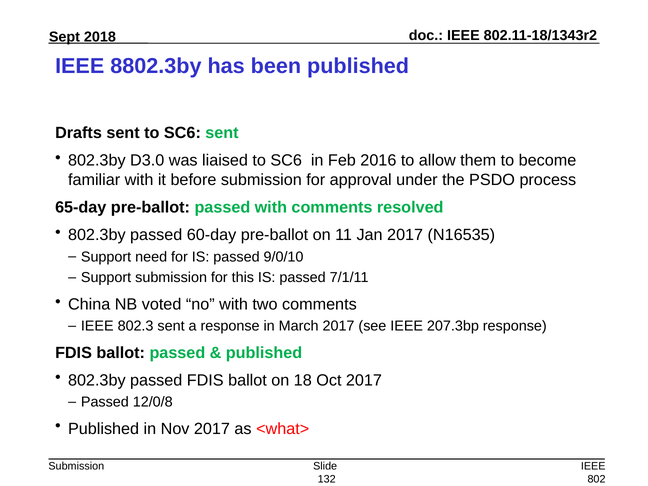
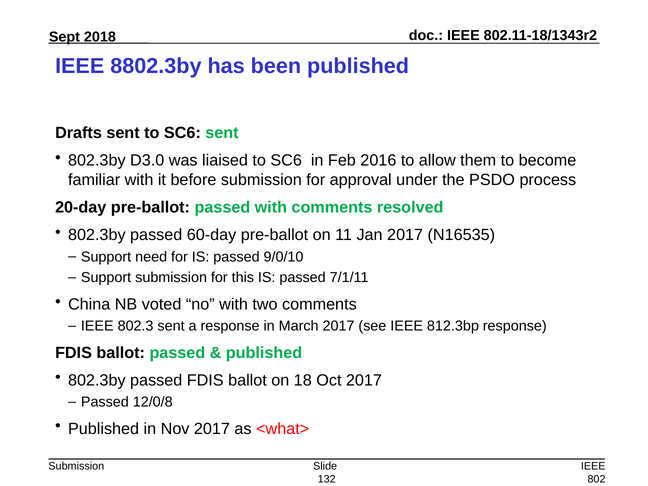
65-day: 65-day -> 20-day
207.3bp: 207.3bp -> 812.3bp
